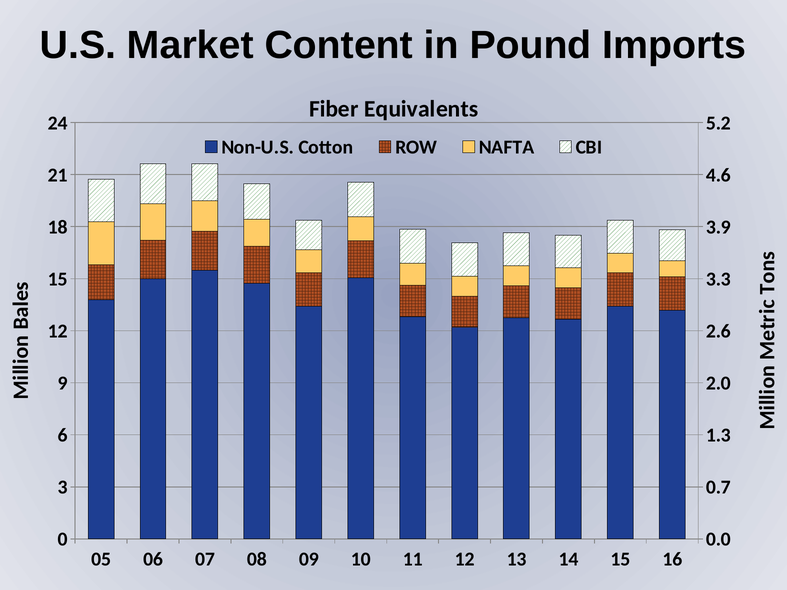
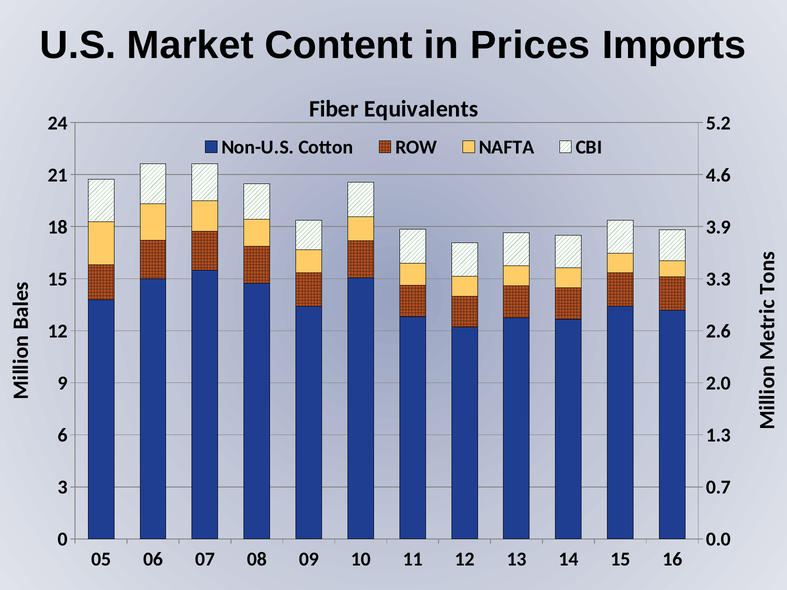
Pound: Pound -> Prices
